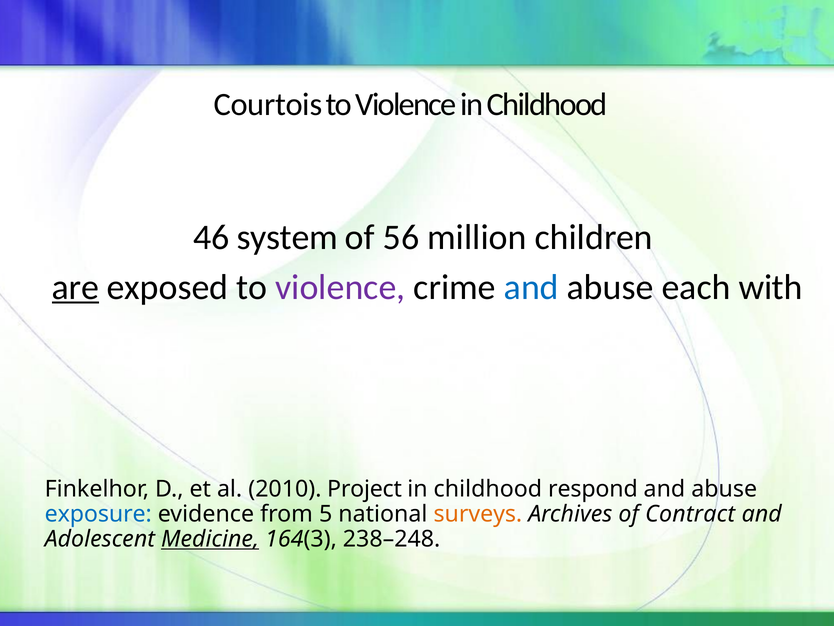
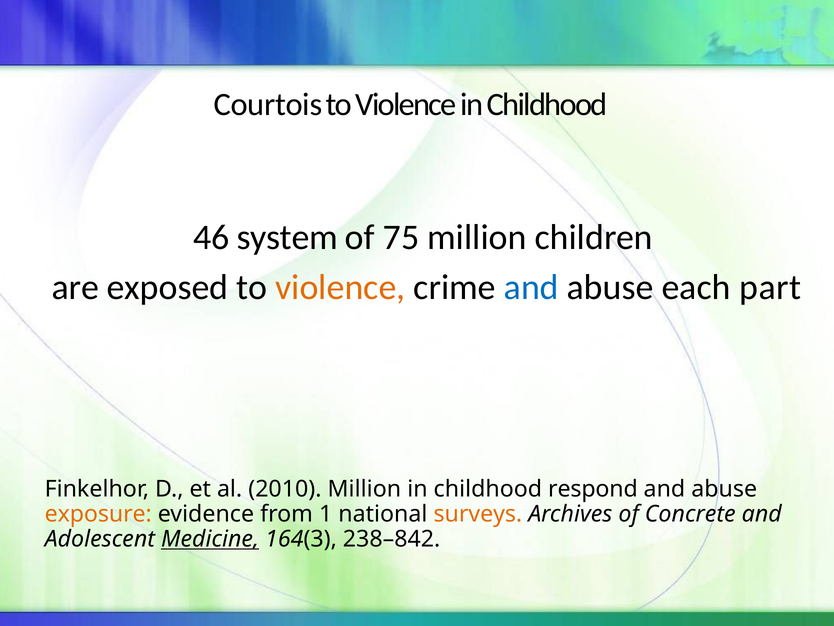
56: 56 -> 75
are underline: present -> none
violence at (340, 287) colour: purple -> orange
with: with -> part
2010 Project: Project -> Million
exposure colour: blue -> orange
5: 5 -> 1
Contract: Contract -> Concrete
238–248: 238–248 -> 238–842
